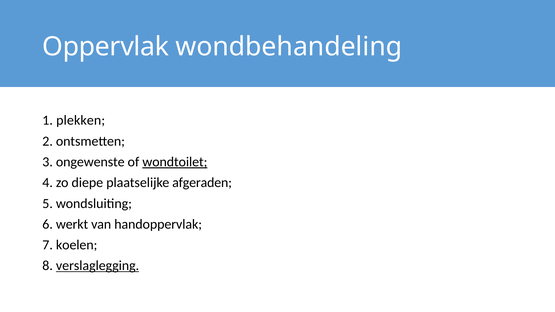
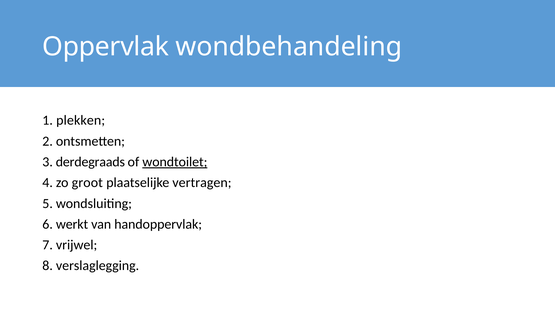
ongewenste: ongewenste -> derdegraads
diepe: diepe -> groot
afgeraden: afgeraden -> vertragen
koelen: koelen -> vrijwel
verslaglegging underline: present -> none
